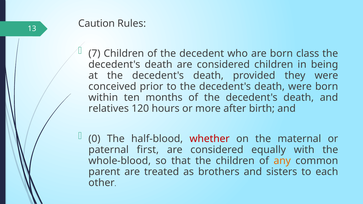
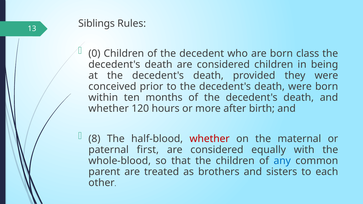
Caution: Caution -> Siblings
7: 7 -> 0
relatives at (109, 109): relatives -> whether
0: 0 -> 8
any colour: orange -> blue
